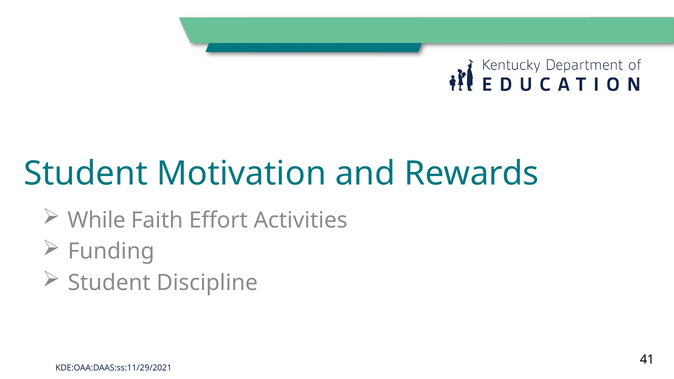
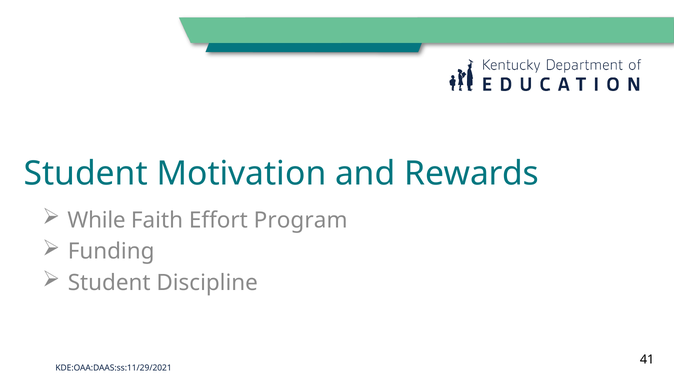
Activities: Activities -> Program
